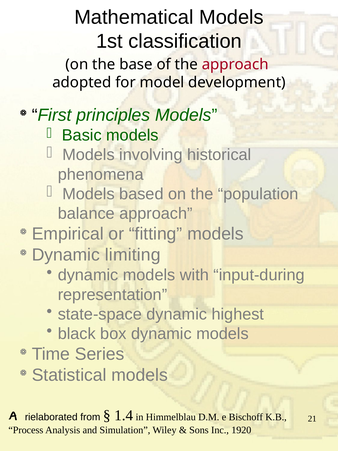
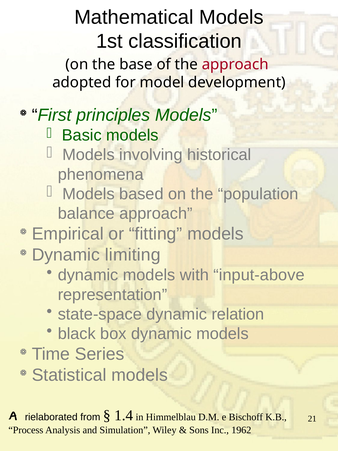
input-during: input-during -> input-above
highest: highest -> relation
1920: 1920 -> 1962
